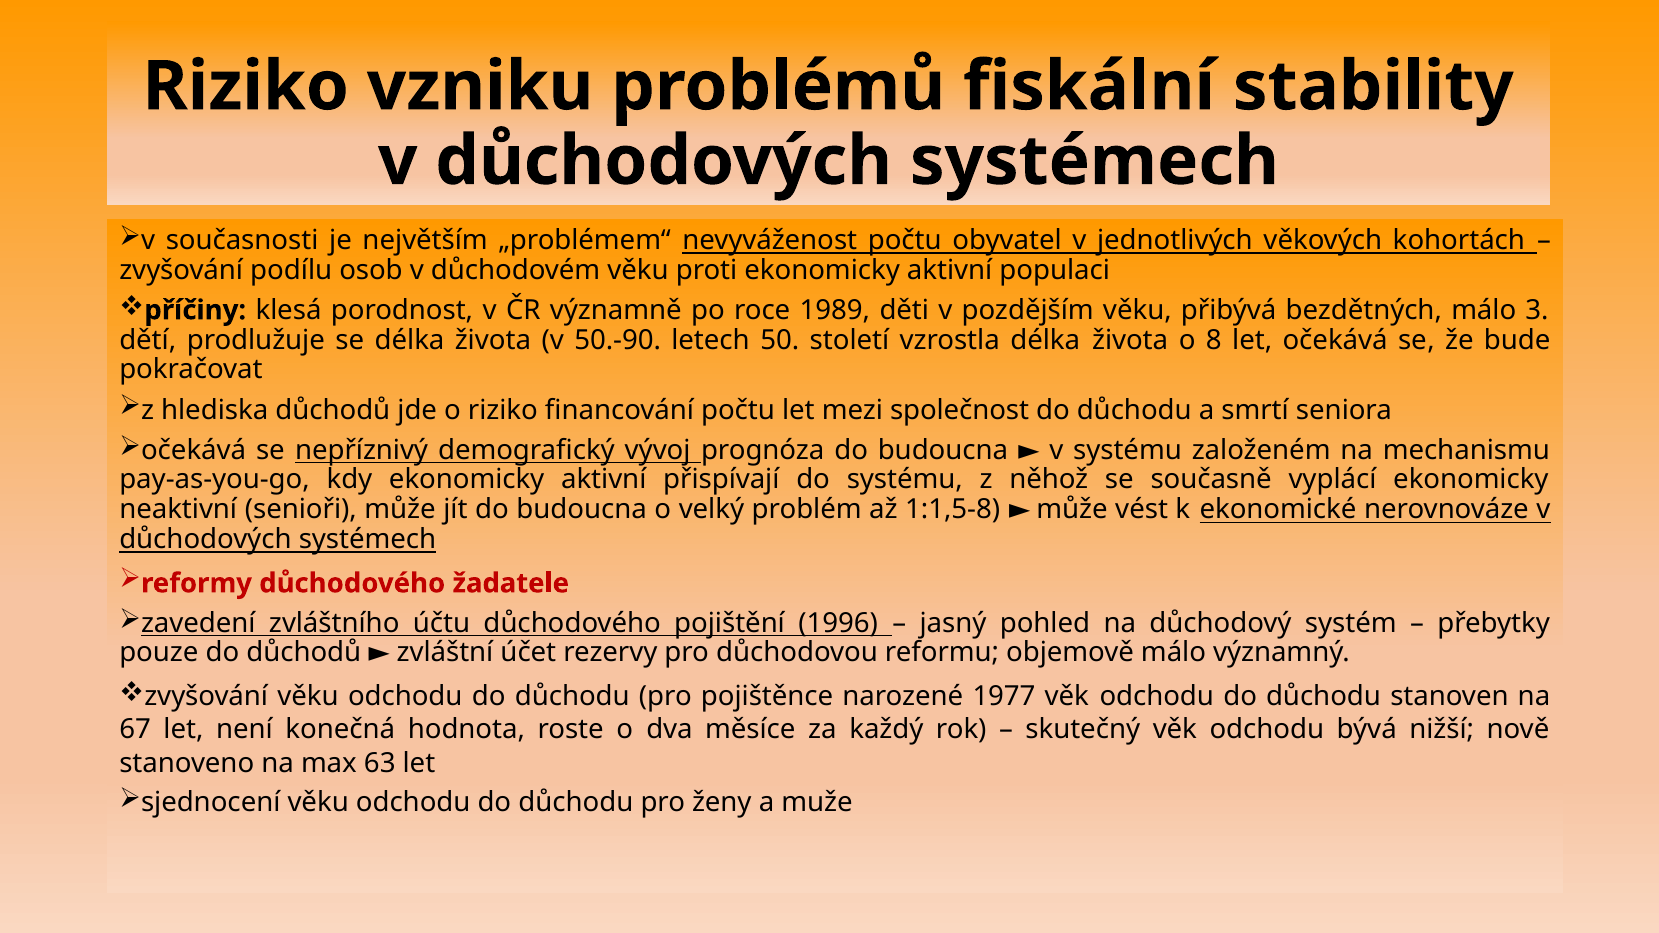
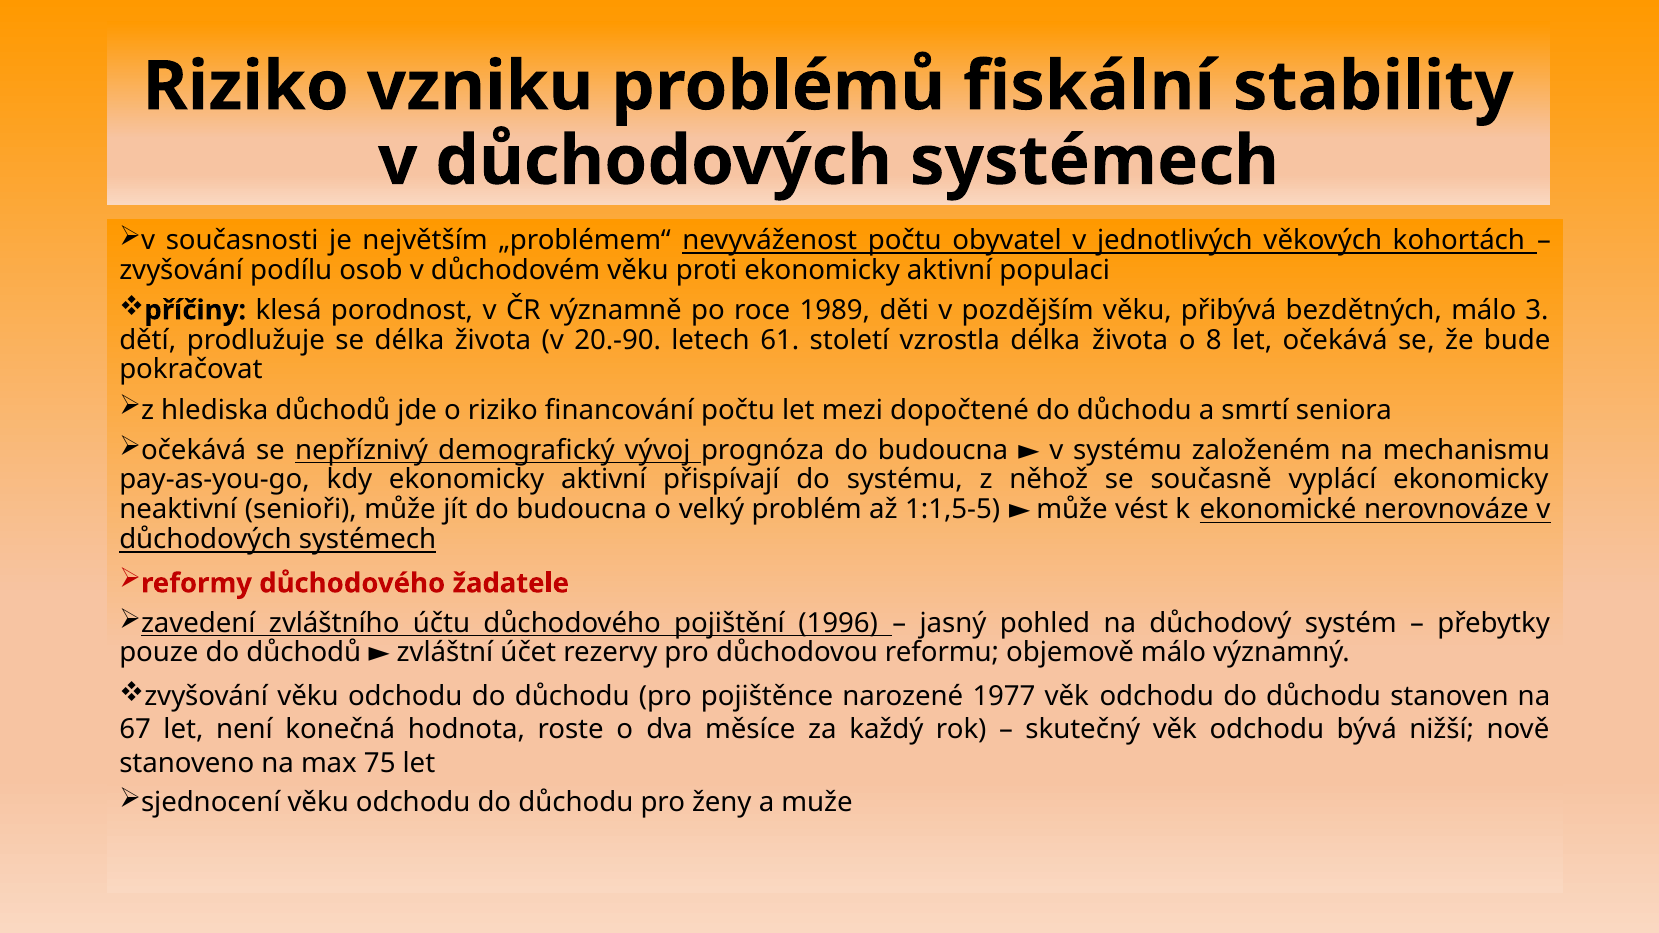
50.-90: 50.-90 -> 20.-90
50: 50 -> 61
společnost: společnost -> dopočtené
1:1,5-8: 1:1,5-8 -> 1:1,5-5
63: 63 -> 75
